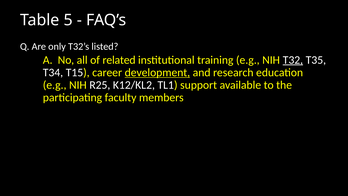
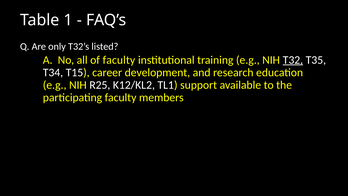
5: 5 -> 1
of related: related -> faculty
development underline: present -> none
